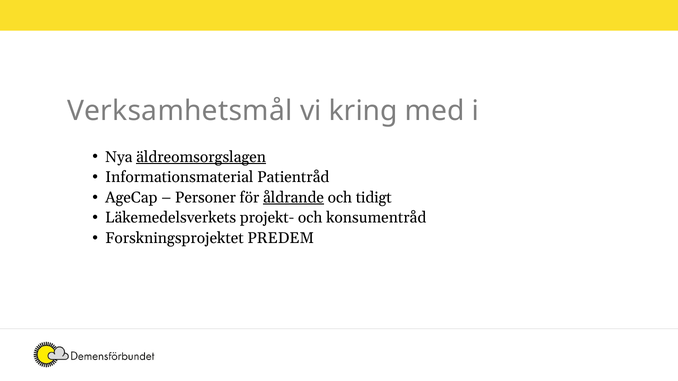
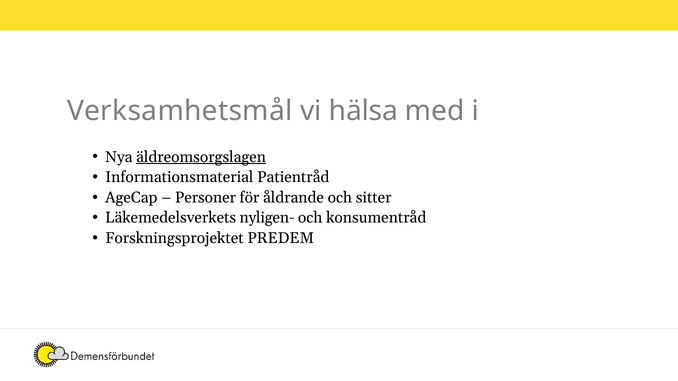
kring: kring -> hälsa
åldrande underline: present -> none
tidigt: tidigt -> sitter
projekt-: projekt- -> nyligen-
